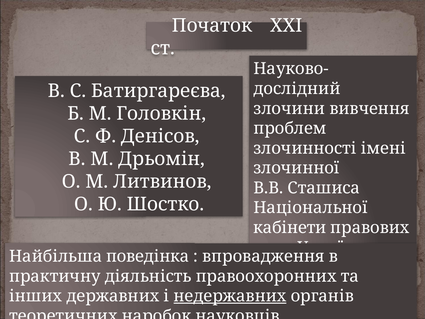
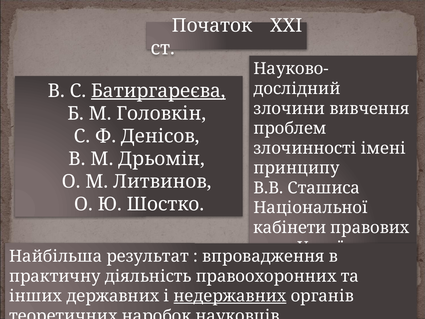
Батиргареєва underline: none -> present
злочинної: злочинної -> принципу
поведінка: поведінка -> результат
